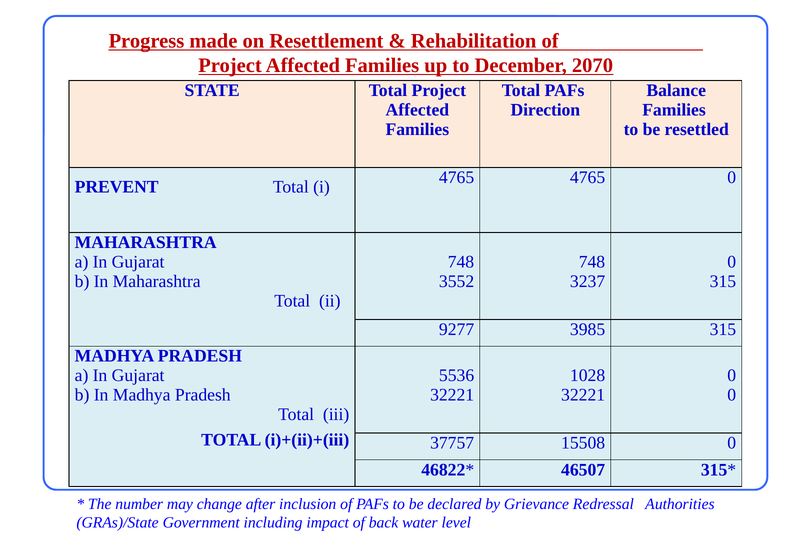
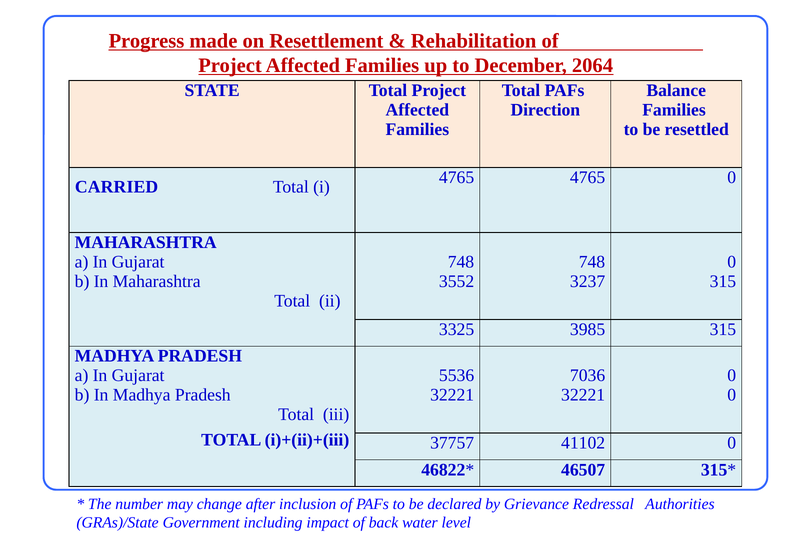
2070: 2070 -> 2064
PREVENT: PREVENT -> CARRIED
9277: 9277 -> 3325
1028: 1028 -> 7036
15508: 15508 -> 41102
